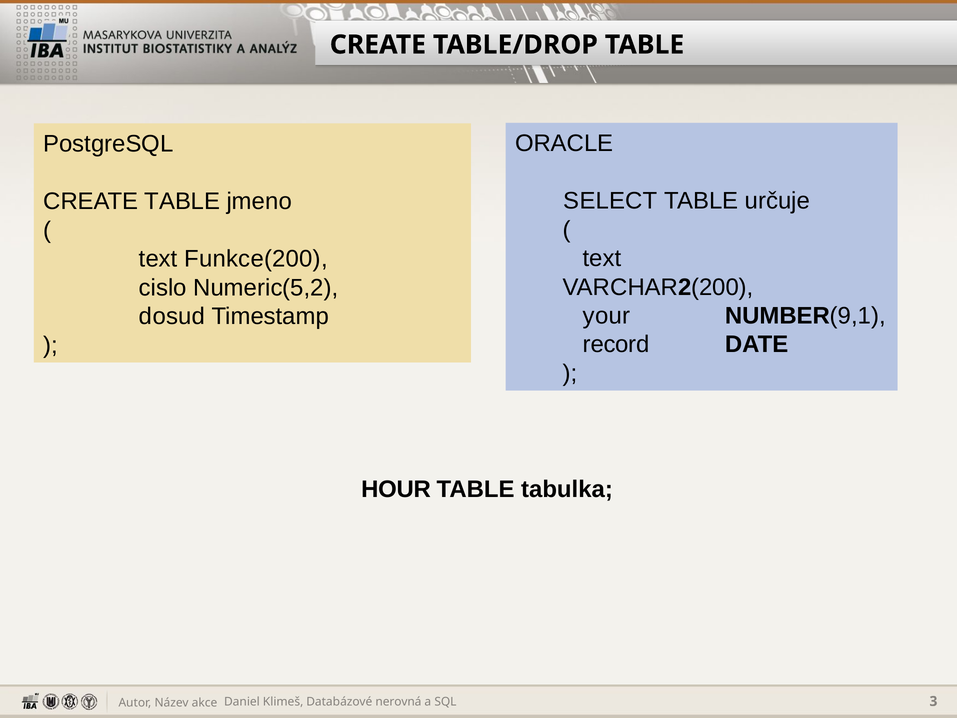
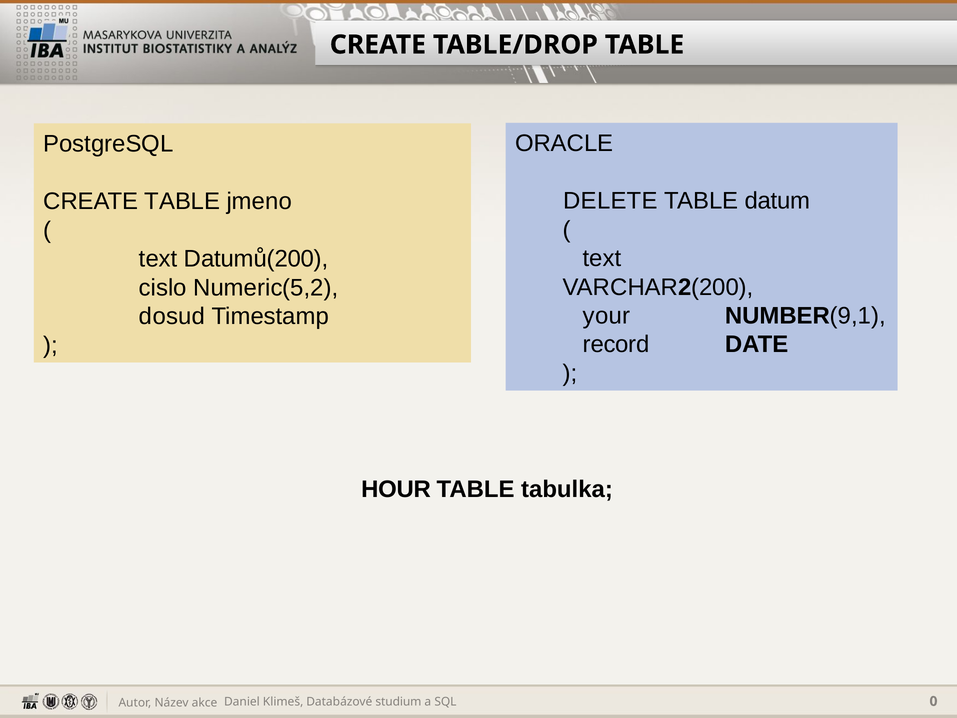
SELECT: SELECT -> DELETE
určuje: určuje -> datum
Funkce(200: Funkce(200 -> Datumů(200
nerovná: nerovná -> studium
3: 3 -> 0
